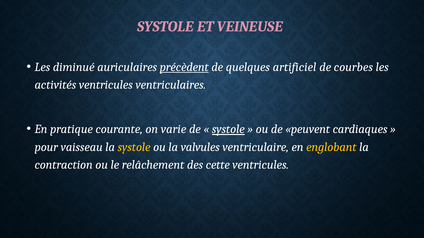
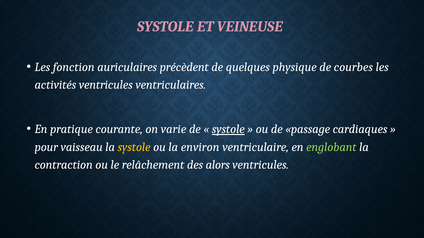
diminué: diminué -> fonction
précèdent underline: present -> none
artificiel: artificiel -> physique
peuvent: peuvent -> passage
valvules: valvules -> environ
englobant colour: yellow -> light green
cette: cette -> alors
